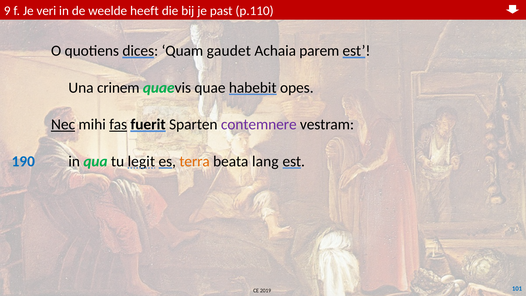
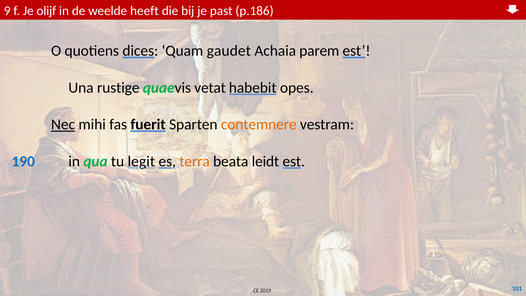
veri: veri -> olijf
p.110: p.110 -> p.186
crinem: crinem -> rustige
quae: quae -> vetat
fas underline: present -> none
contemnere colour: purple -> orange
lang: lang -> leidt
